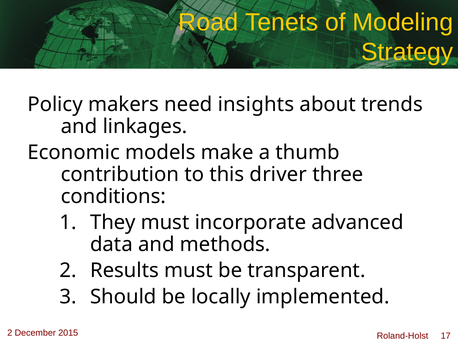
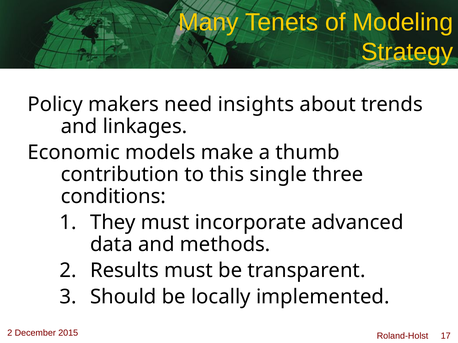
Road: Road -> Many
driver: driver -> single
